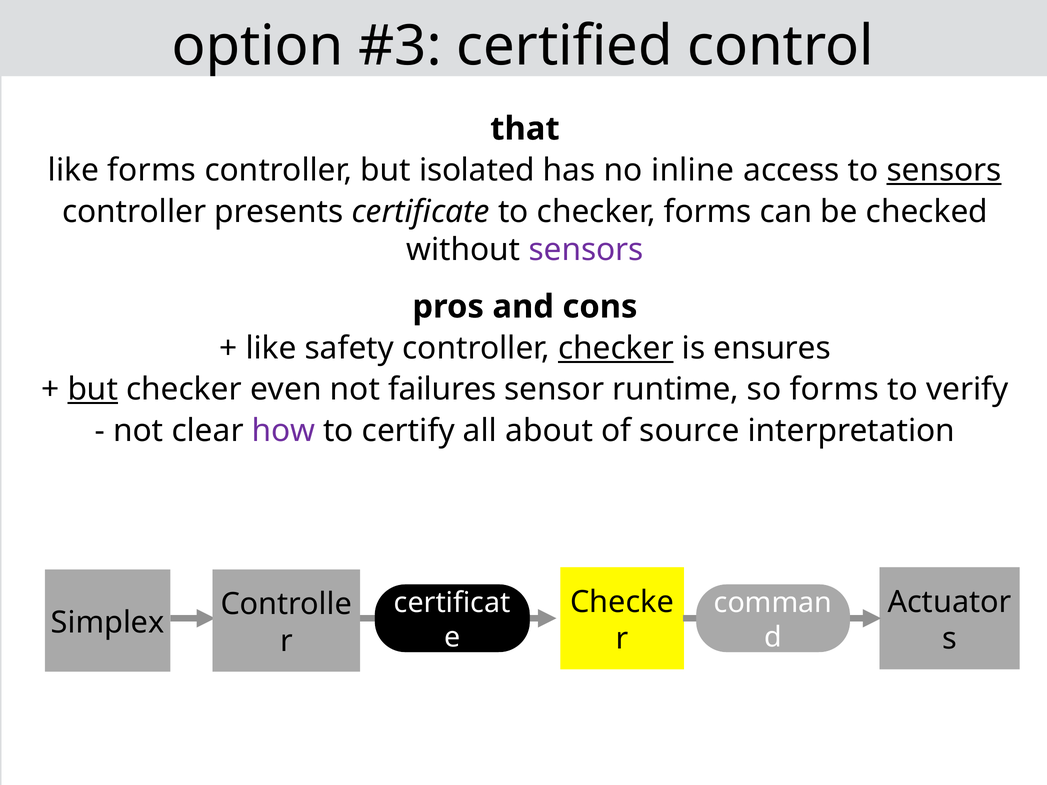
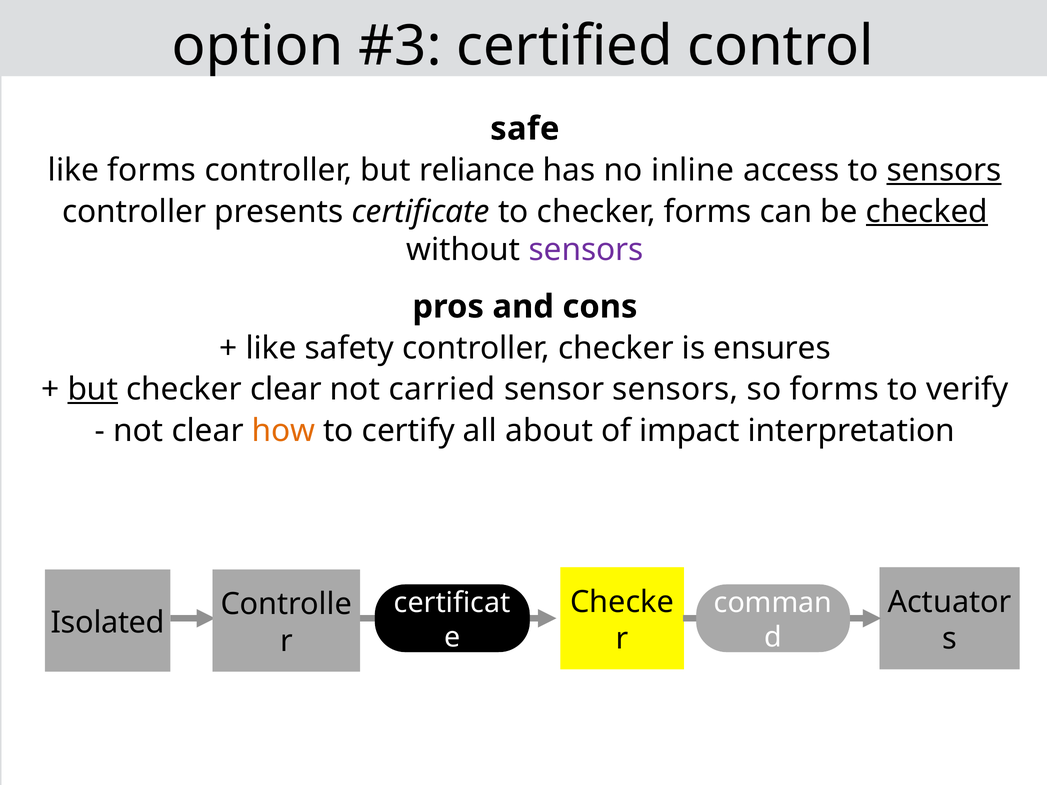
that: that -> safe
isolated: isolated -> reliance
checked underline: none -> present
checker at (616, 348) underline: present -> none
checker even: even -> clear
failures: failures -> carried
sensor runtime: runtime -> sensors
how colour: purple -> orange
source: source -> impact
Simplex: Simplex -> Isolated
